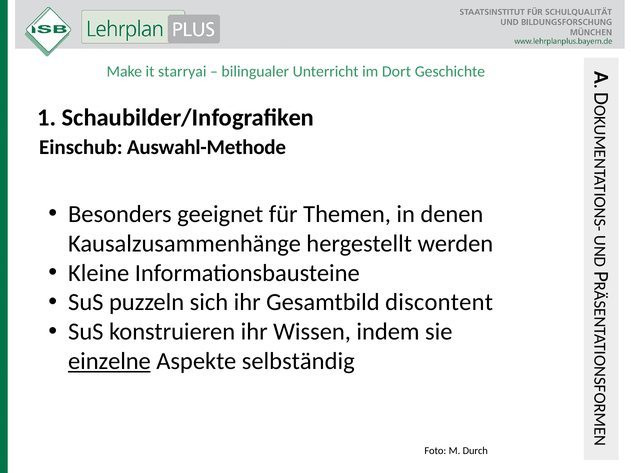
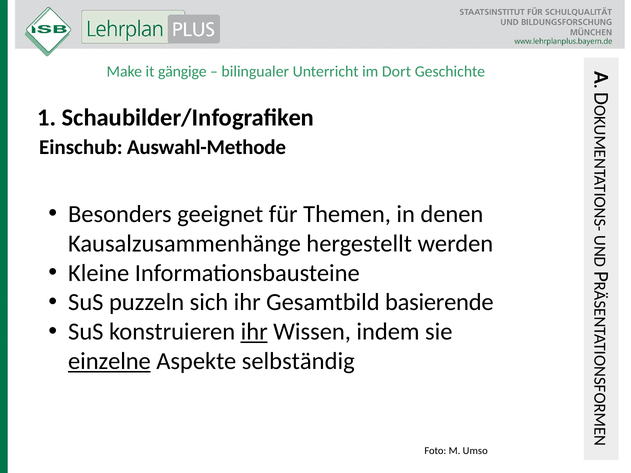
starryai: starryai -> gängige
discontent: discontent -> basierende
ihr at (254, 332) underline: none -> present
Durch: Durch -> Umso
